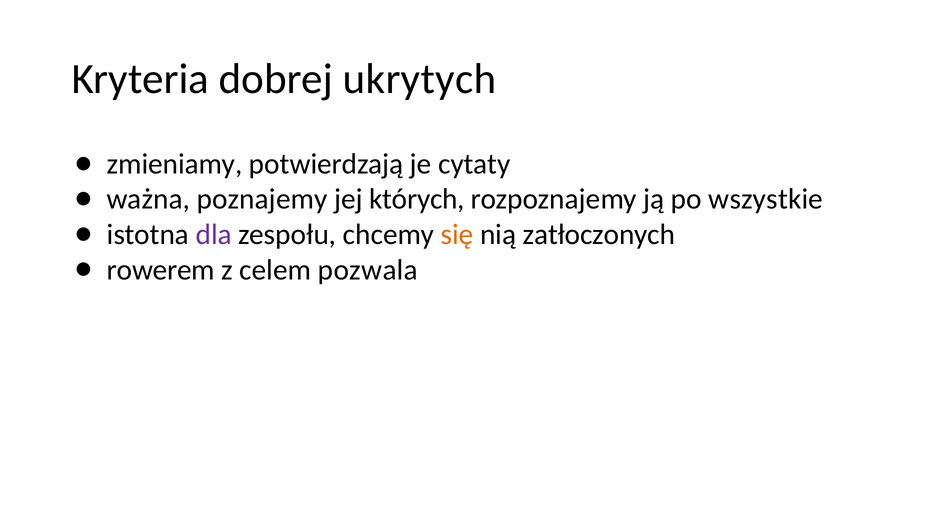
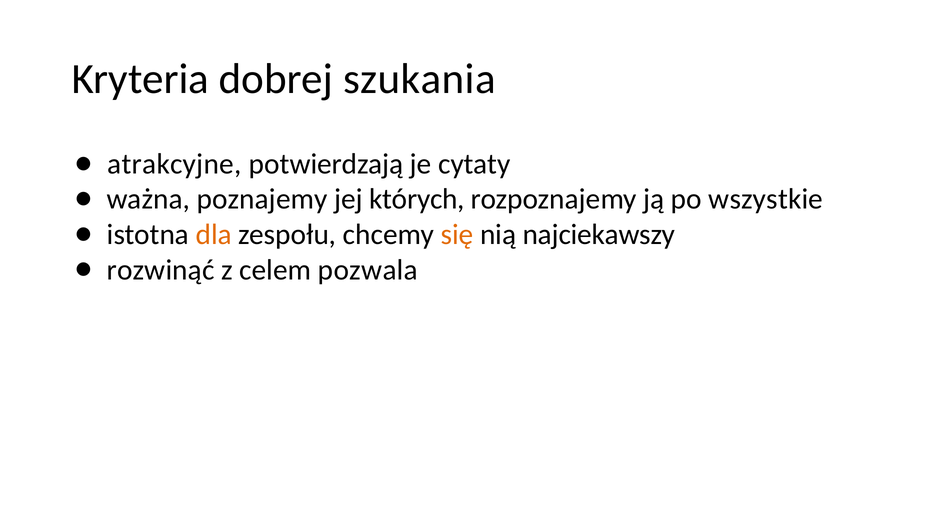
ukrytych: ukrytych -> szukania
zmieniamy: zmieniamy -> atrakcyjne
dla colour: purple -> orange
zatłoczonych: zatłoczonych -> najciekawszy
rowerem: rowerem -> rozwinąć
